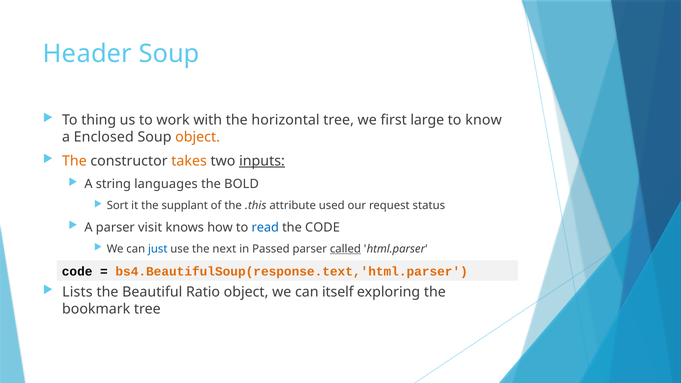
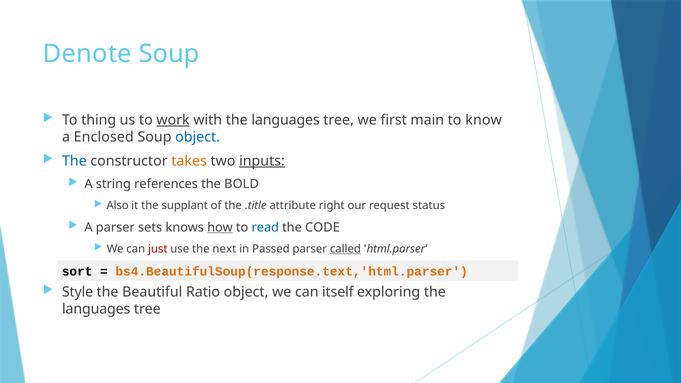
Header: Header -> Denote
work underline: none -> present
with the horizontal: horizontal -> languages
large: large -> main
object at (198, 137) colour: orange -> blue
The at (74, 161) colour: orange -> blue
languages: languages -> references
Sort: Sort -> Also
.this: .this -> .title
used: used -> right
visit: visit -> sets
how underline: none -> present
just colour: blue -> red
code at (77, 271): code -> sort
Lists: Lists -> Style
bookmark at (96, 309): bookmark -> languages
